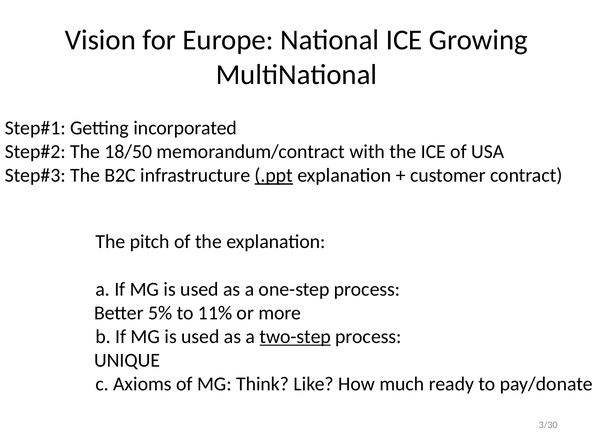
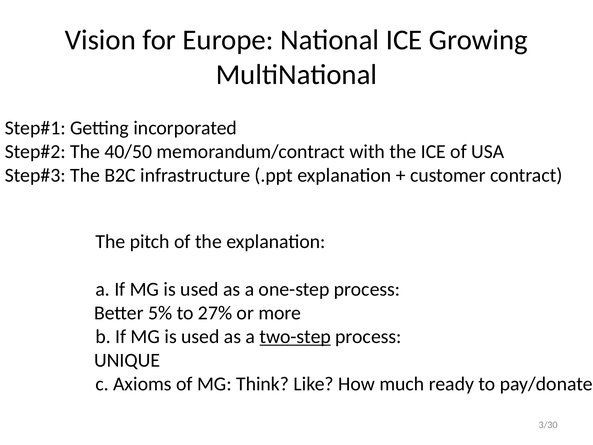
18/50: 18/50 -> 40/50
.ppt underline: present -> none
11%: 11% -> 27%
